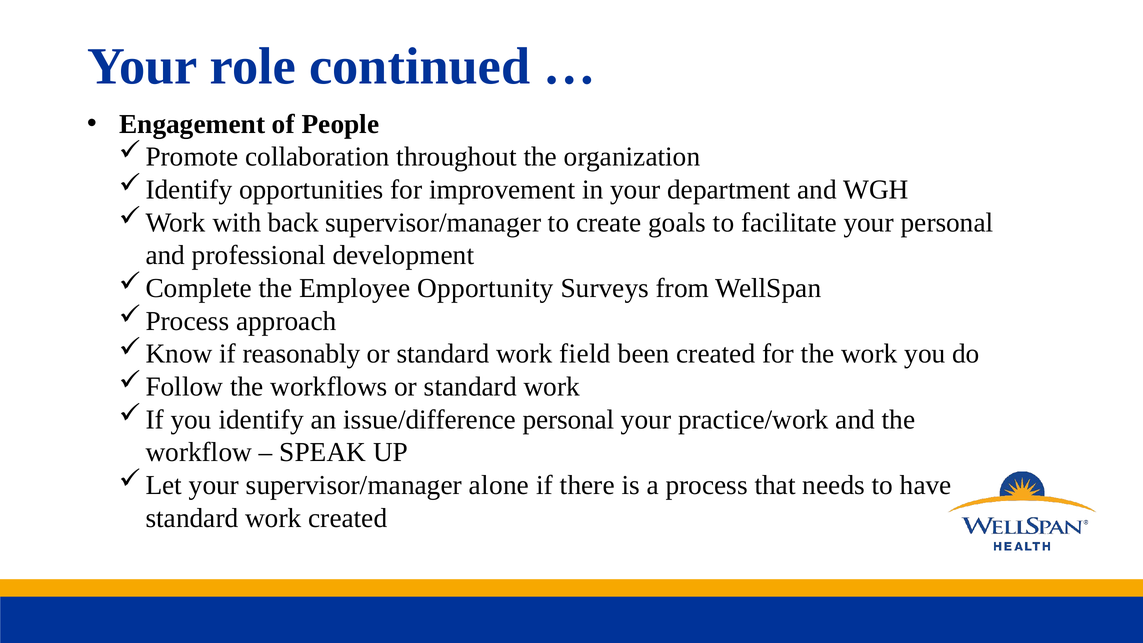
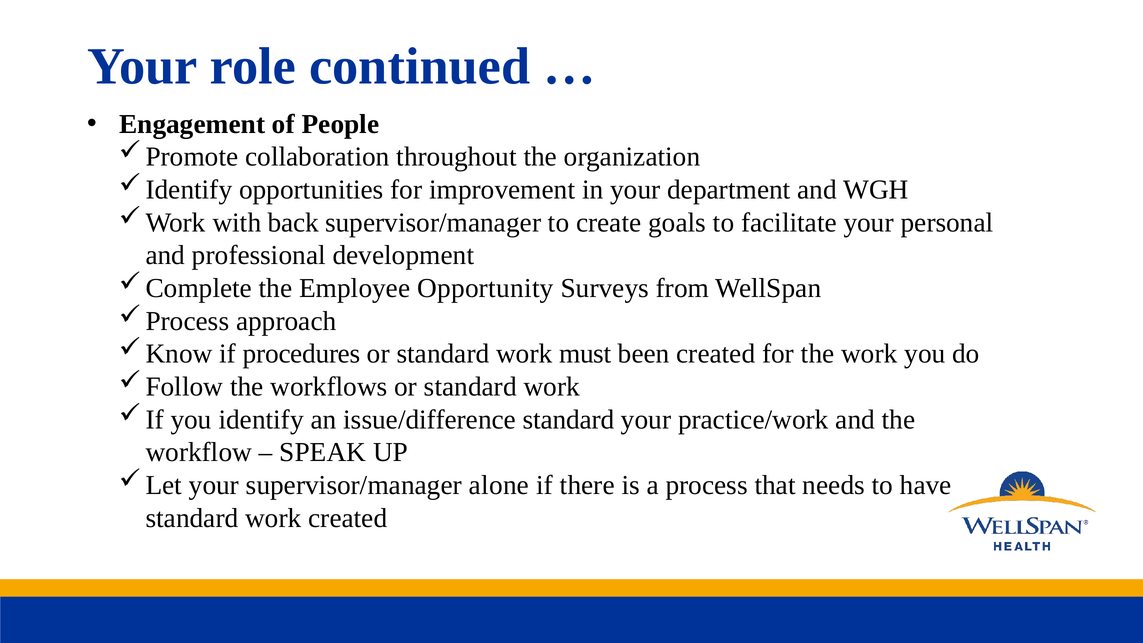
reasonably: reasonably -> procedures
field: field -> must
issue/difference personal: personal -> standard
